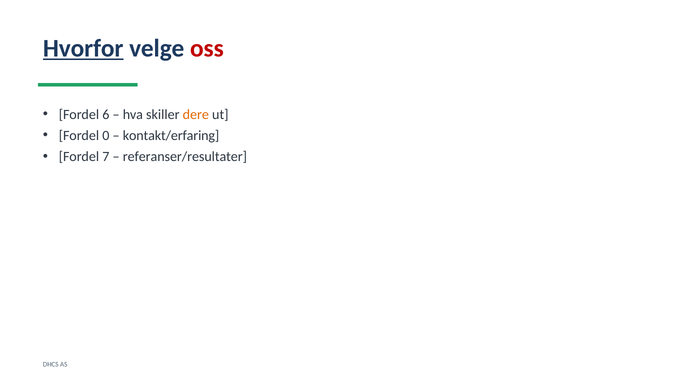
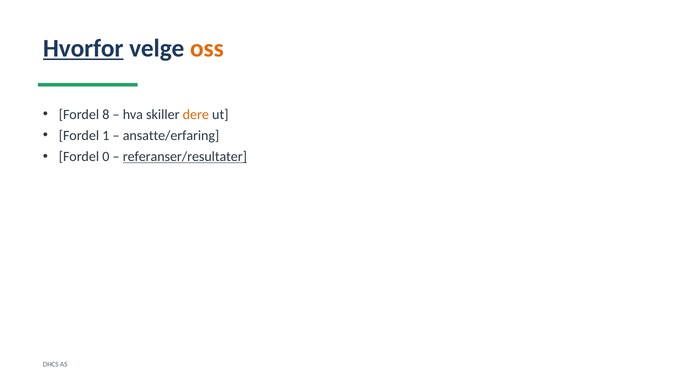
oss colour: red -> orange
6: 6 -> 8
0: 0 -> 1
kontakt/erfaring: kontakt/erfaring -> ansatte/erfaring
7: 7 -> 0
referanser/resultater underline: none -> present
